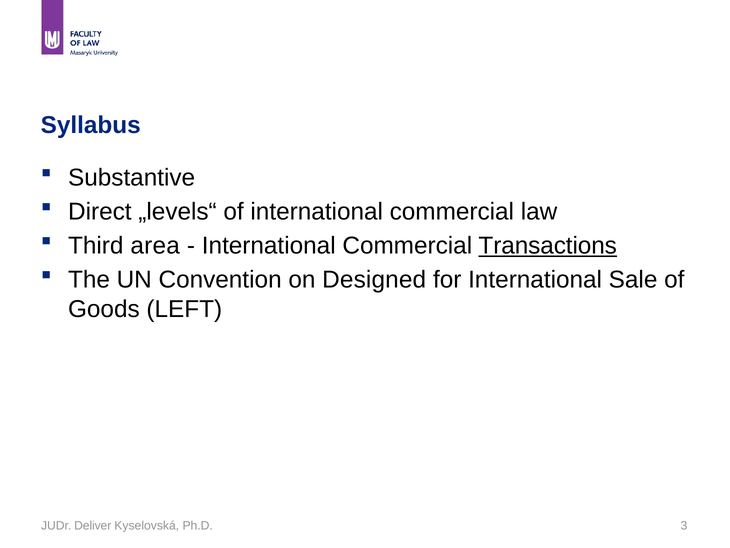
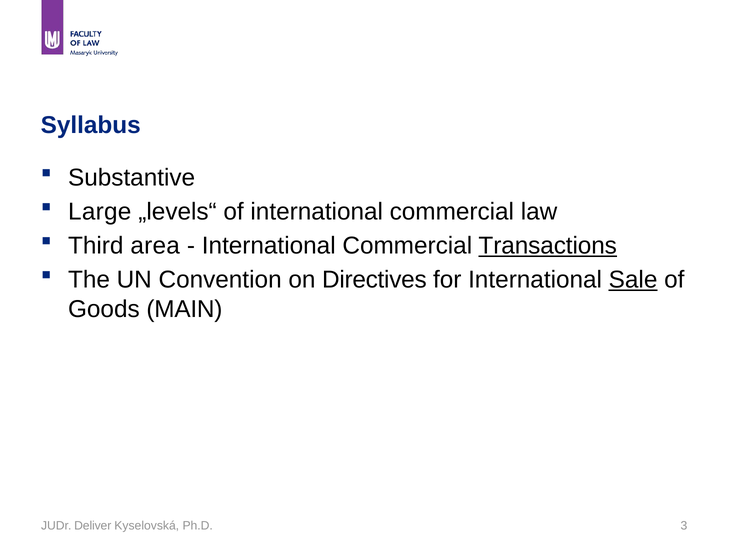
Direct: Direct -> Large
Designed: Designed -> Directives
Sale underline: none -> present
LEFT: LEFT -> MAIN
